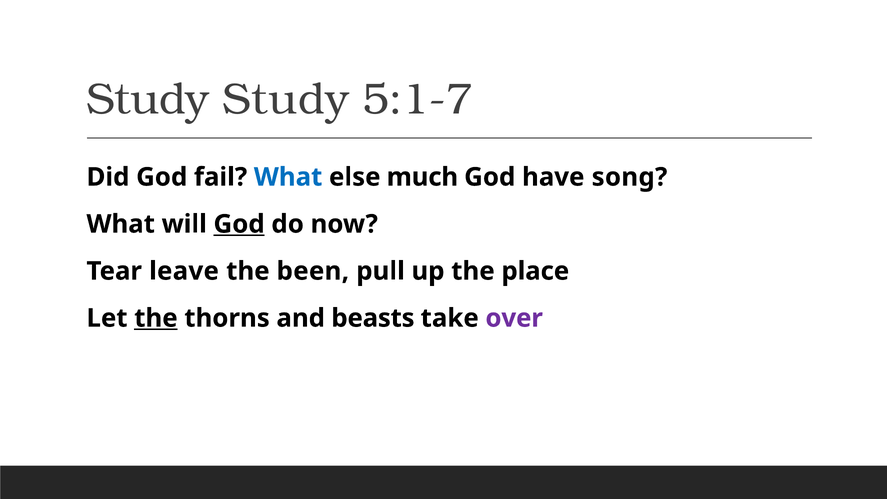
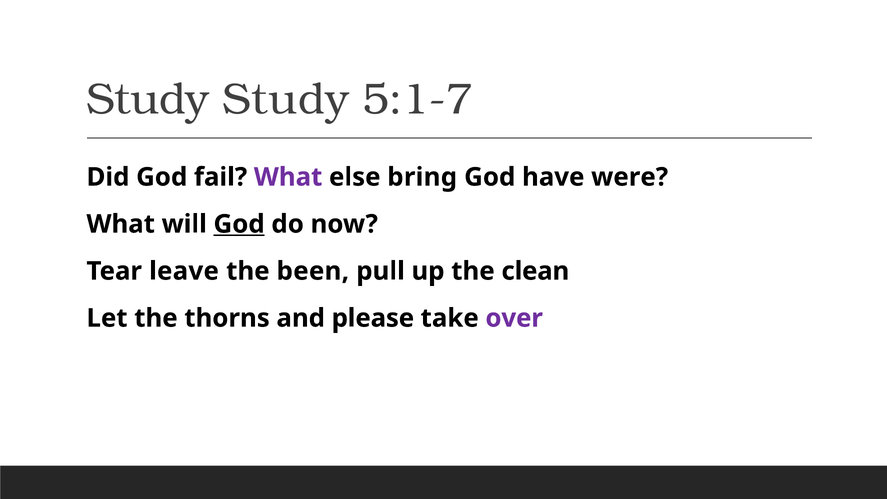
What at (288, 177) colour: blue -> purple
much: much -> bring
song: song -> were
place: place -> clean
the at (156, 318) underline: present -> none
beasts: beasts -> please
